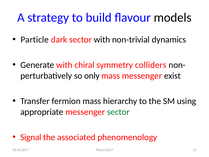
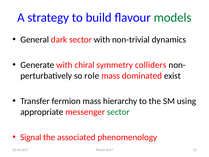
models colour: black -> green
Particle: Particle -> General
only: only -> role
mass messenger: messenger -> dominated
